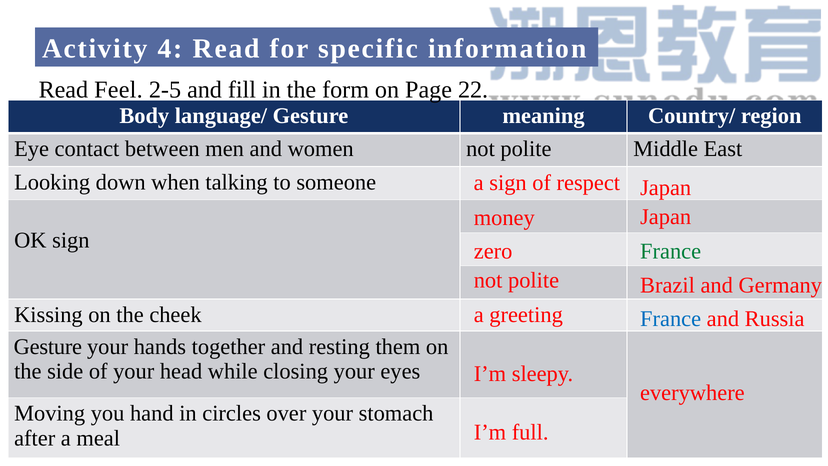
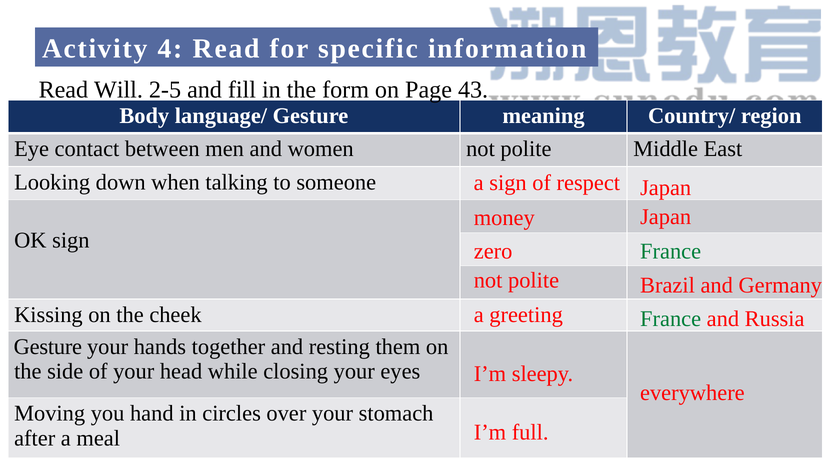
Feel: Feel -> Will
22: 22 -> 43
France at (671, 319) colour: blue -> green
